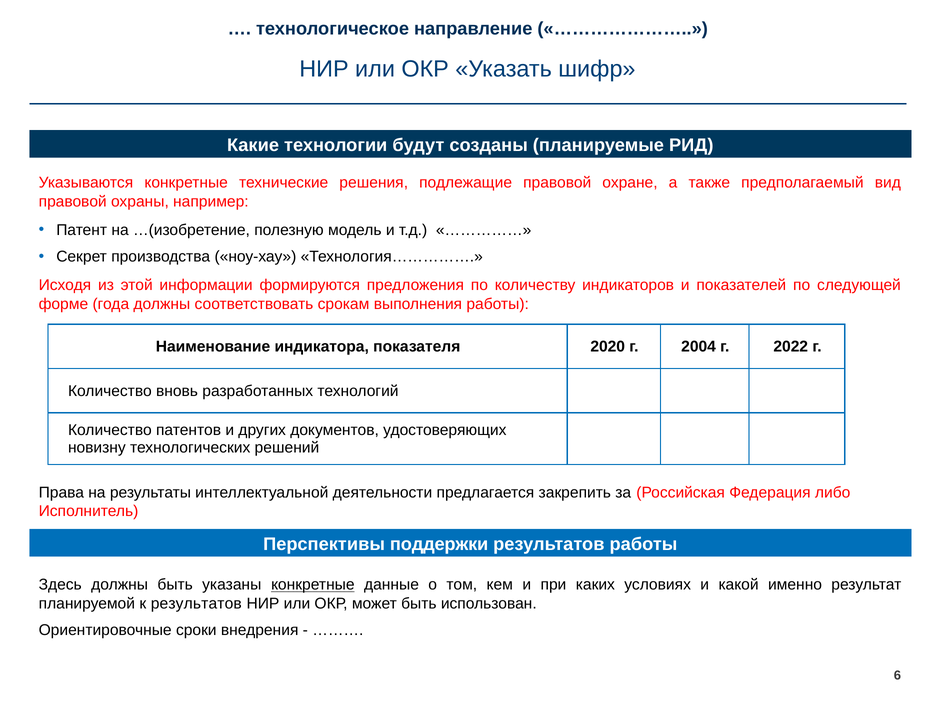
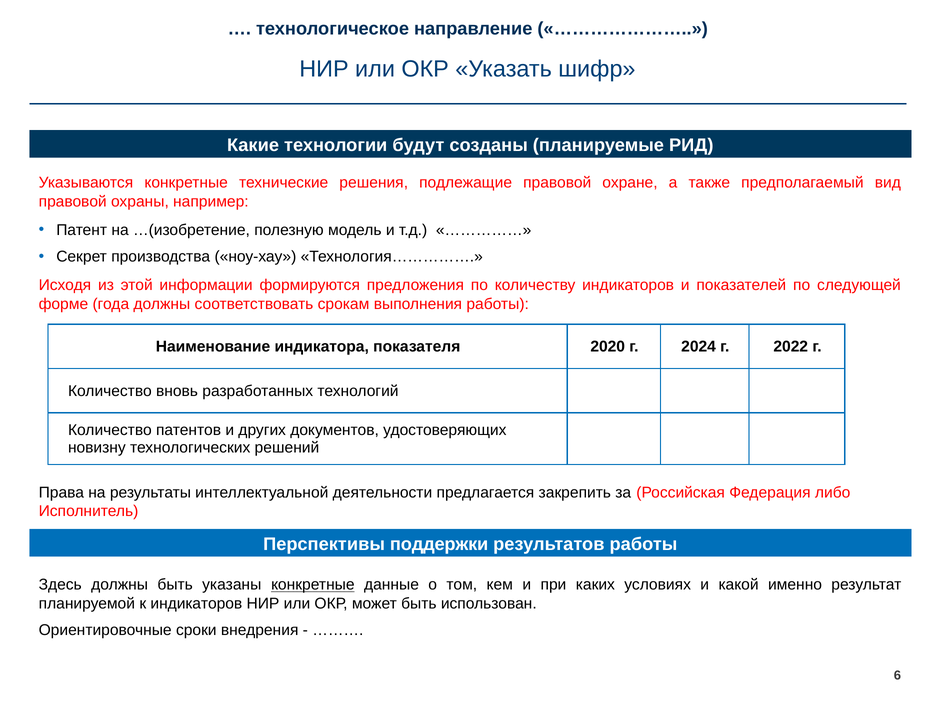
2004: 2004 -> 2024
к результатов: результатов -> индикаторов
